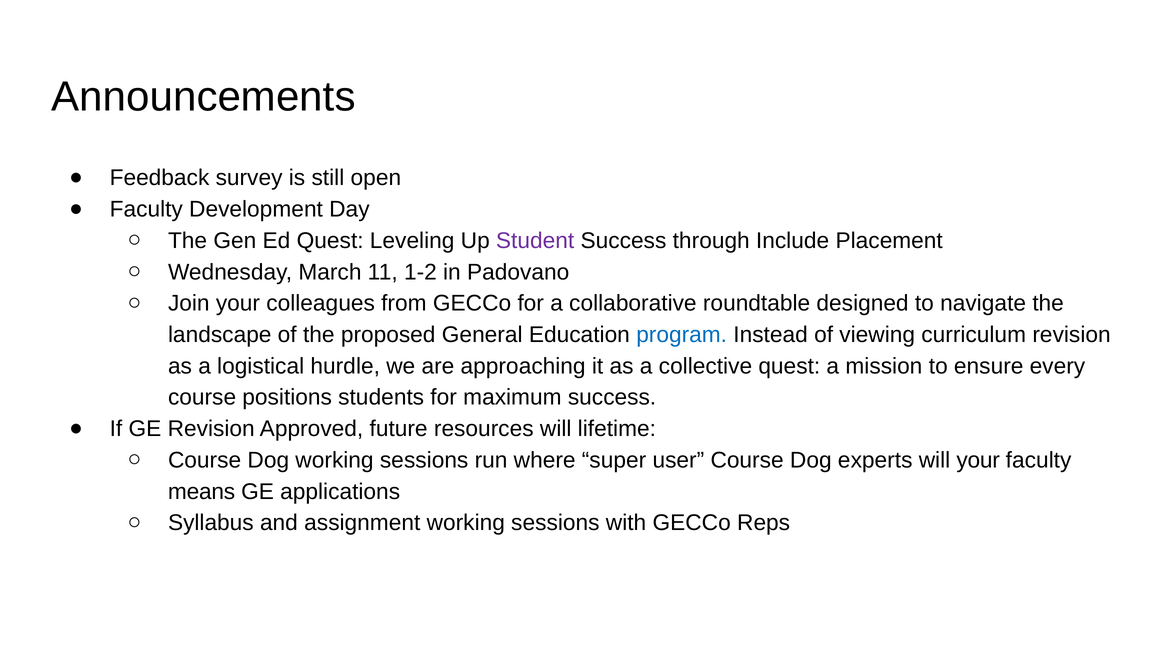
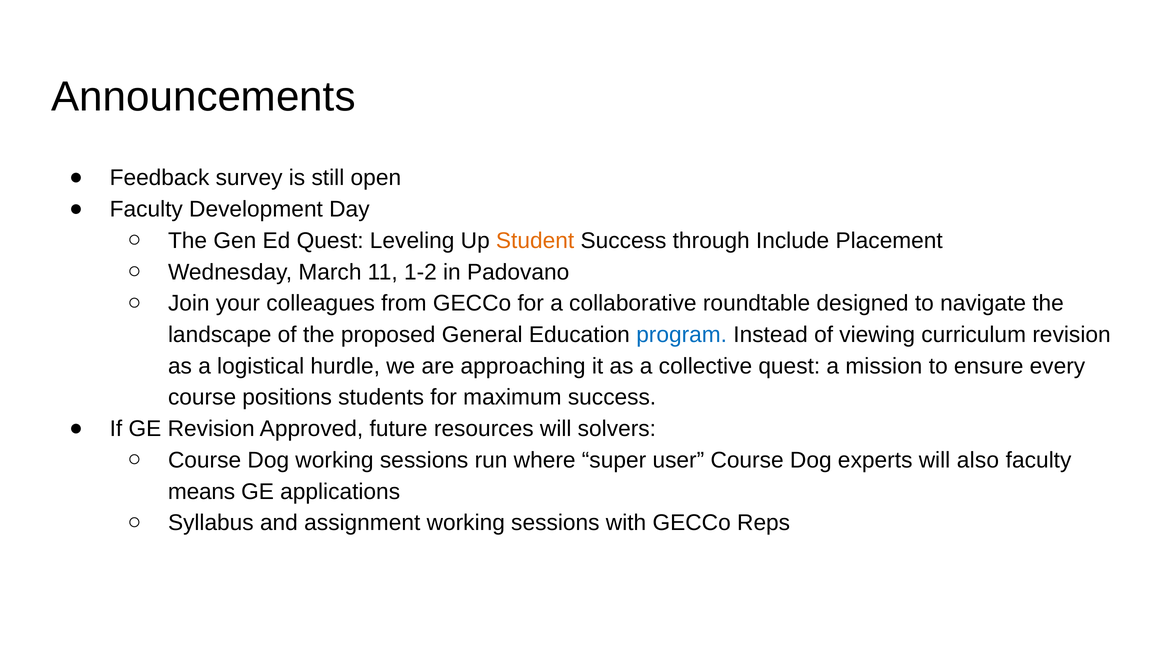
Student colour: purple -> orange
lifetime: lifetime -> solvers
will your: your -> also
